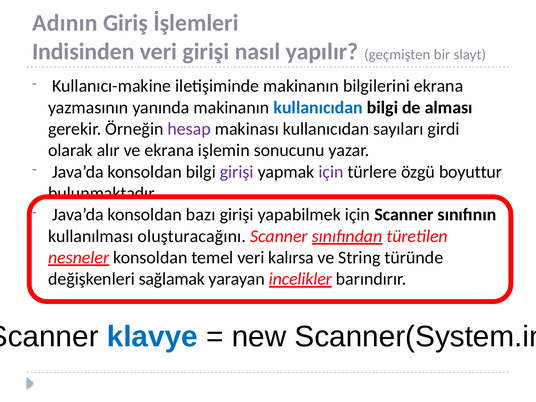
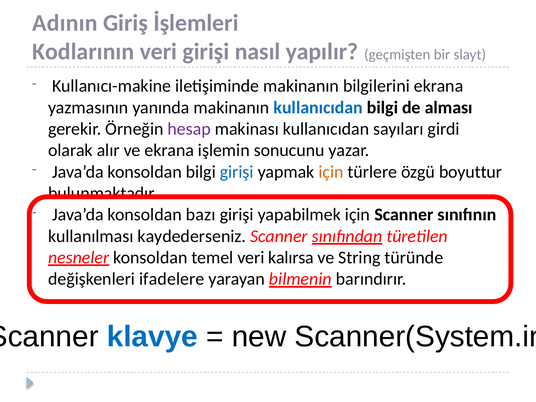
Indisinden: Indisinden -> Kodlarının
girişi at (237, 172) colour: purple -> blue
için at (331, 172) colour: purple -> orange
oluşturacağını: oluşturacağını -> kaydederseniz
sağlamak: sağlamak -> ifadelere
incelikler: incelikler -> bilmenin
